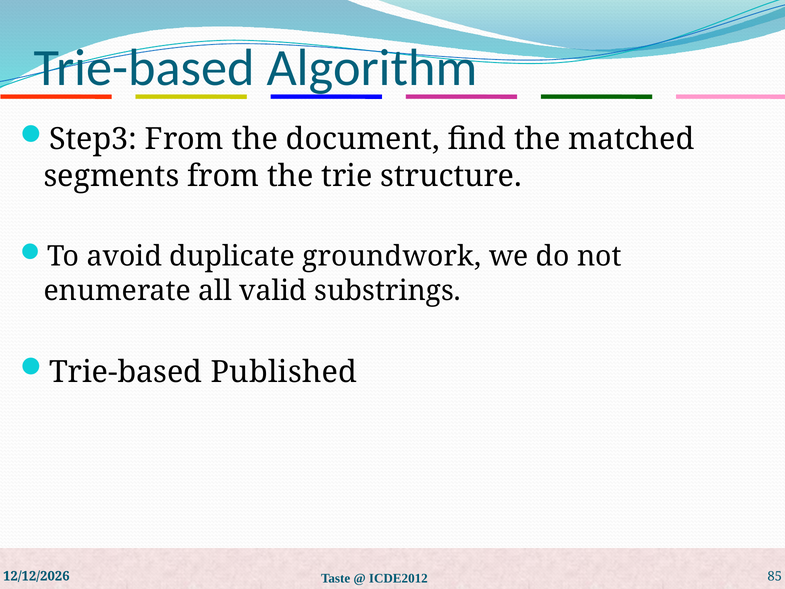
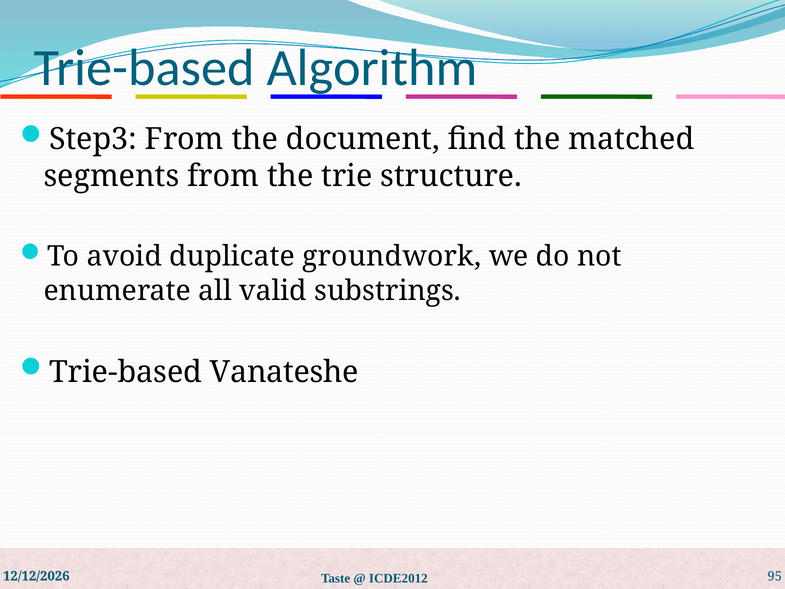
Published: Published -> Vanateshe
85: 85 -> 95
